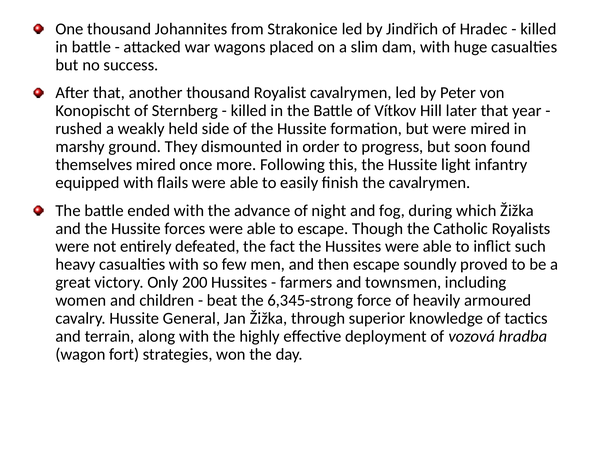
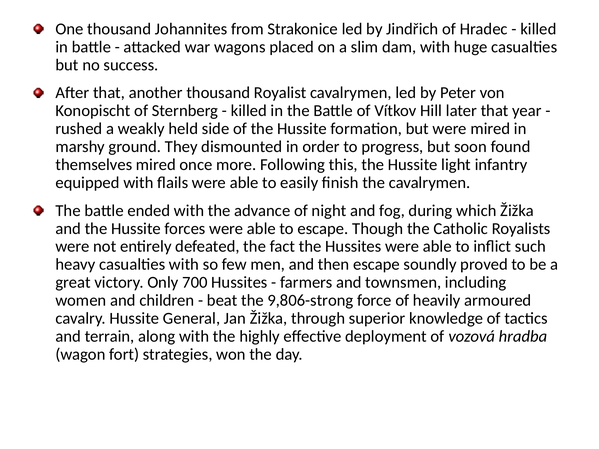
200: 200 -> 700
6,345-strong: 6,345-strong -> 9,806-strong
